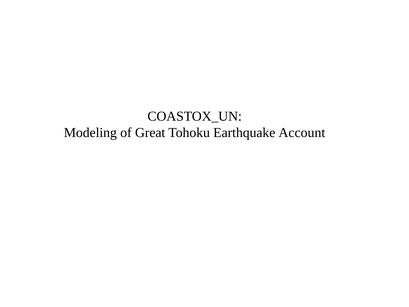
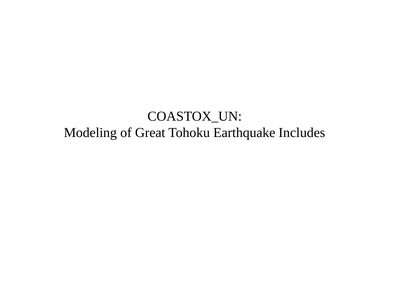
Account: Account -> Includes
